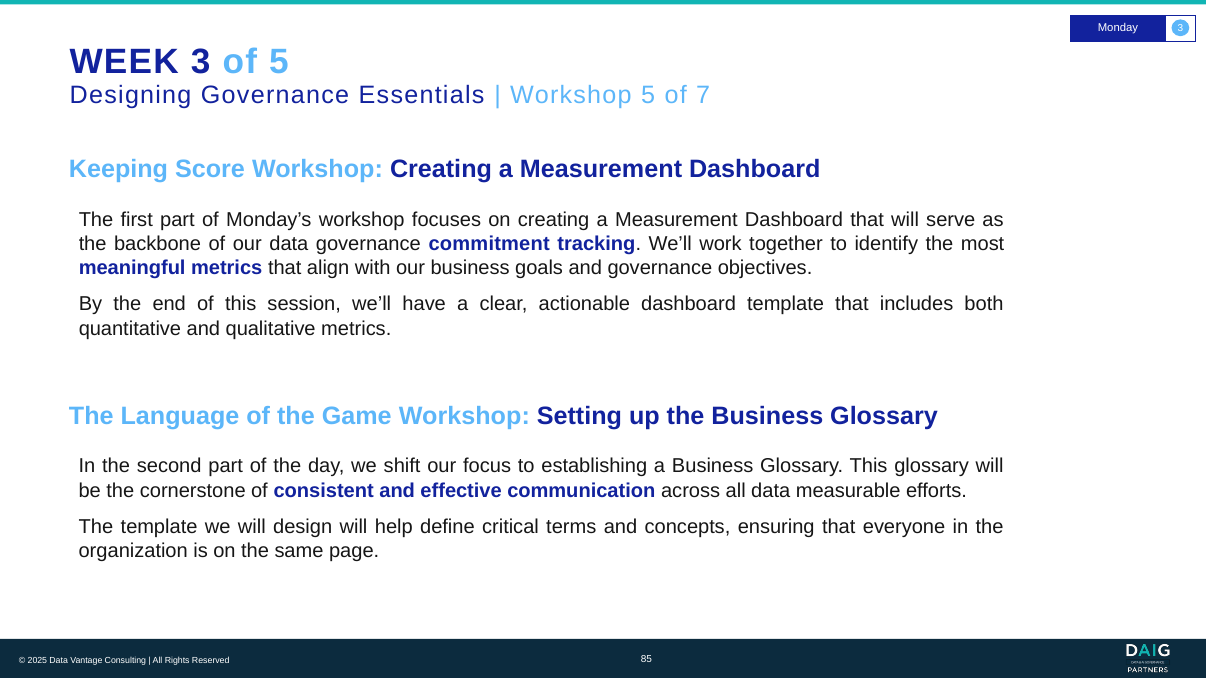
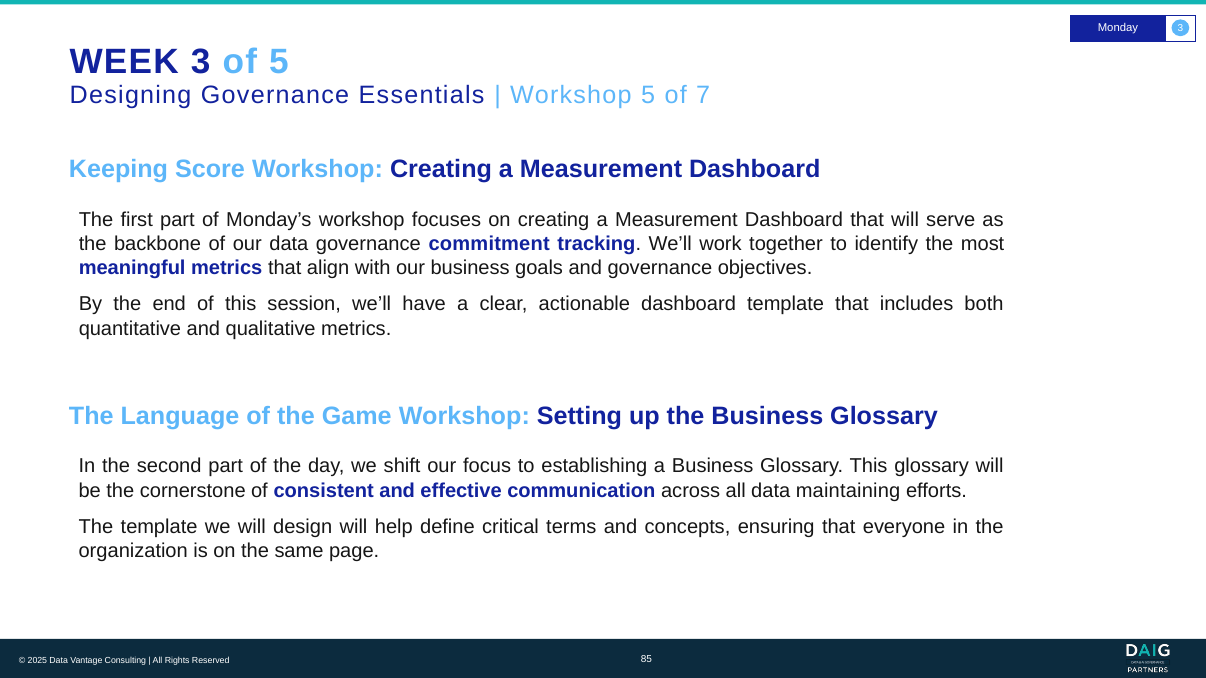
measurable: measurable -> maintaining
